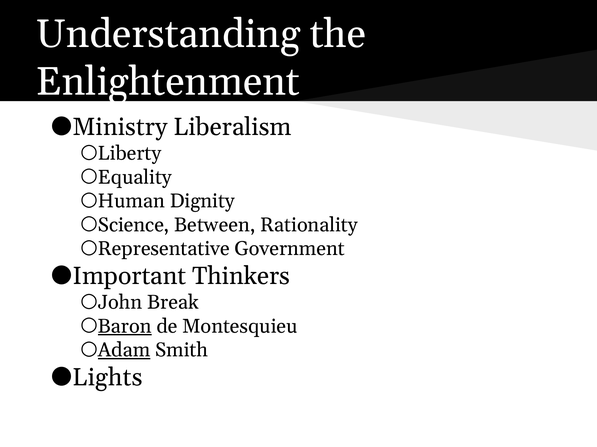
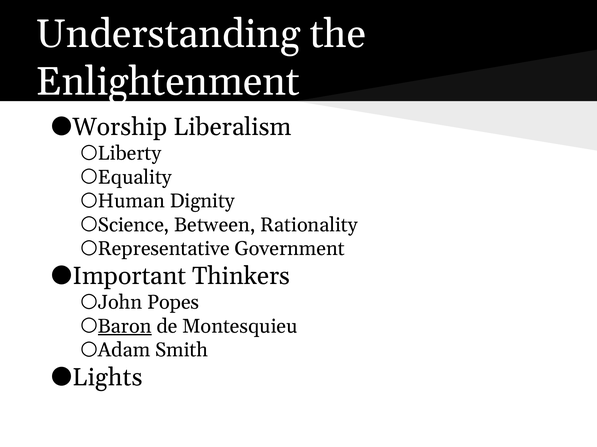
Ministry: Ministry -> Worship
Break: Break -> Popes
Adam underline: present -> none
